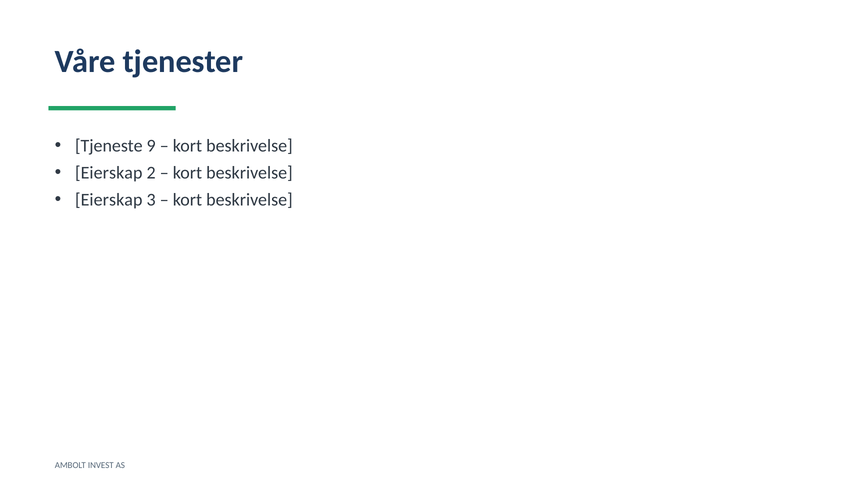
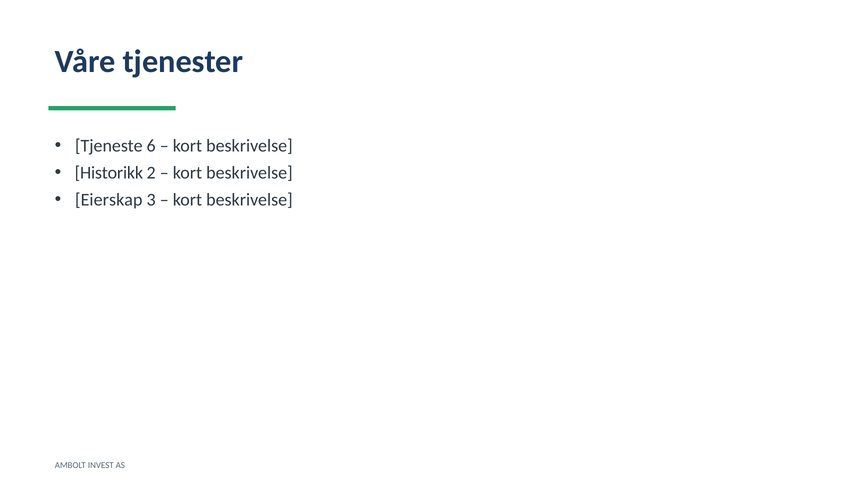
9: 9 -> 6
Eierskap at (109, 173): Eierskap -> Historikk
